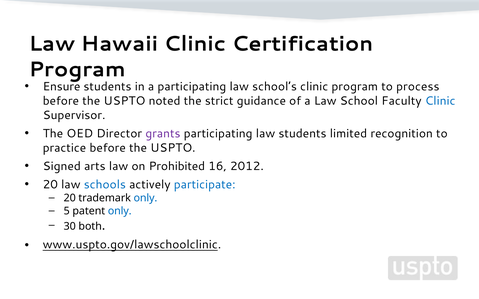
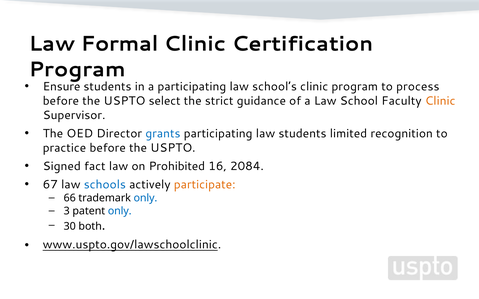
Hawaii: Hawaii -> Formal
noted: noted -> select
Clinic at (440, 101) colour: blue -> orange
grants colour: purple -> blue
arts: arts -> fact
2012: 2012 -> 2084
20 at (50, 185): 20 -> 67
participate colour: blue -> orange
20 at (70, 198): 20 -> 66
5: 5 -> 3
